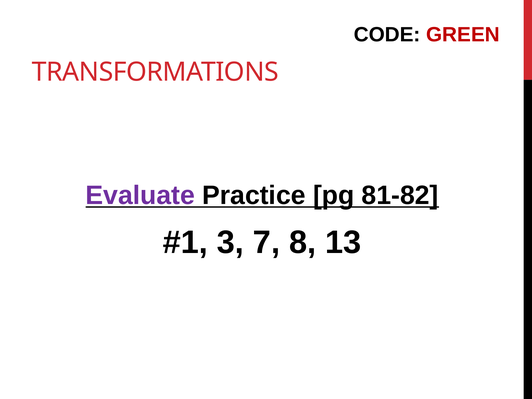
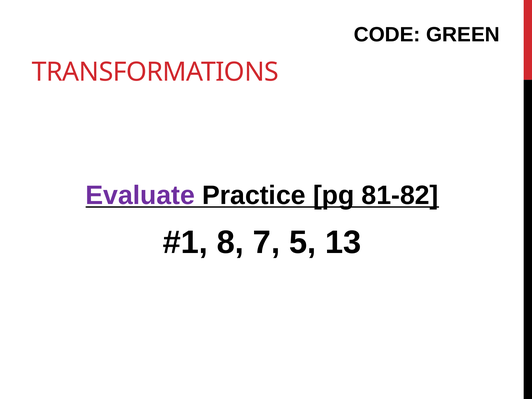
GREEN colour: red -> black
3: 3 -> 8
8: 8 -> 5
